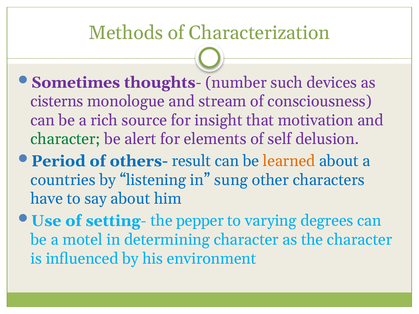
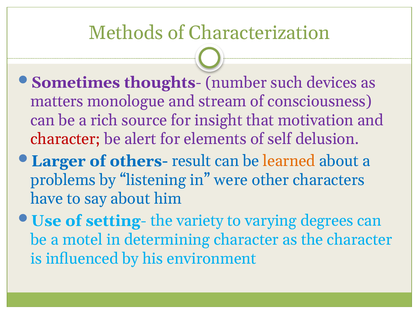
cisterns: cisterns -> matters
character at (66, 139) colour: green -> red
Period: Period -> Larger
countries: countries -> problems
sung: sung -> were
pepper: pepper -> variety
